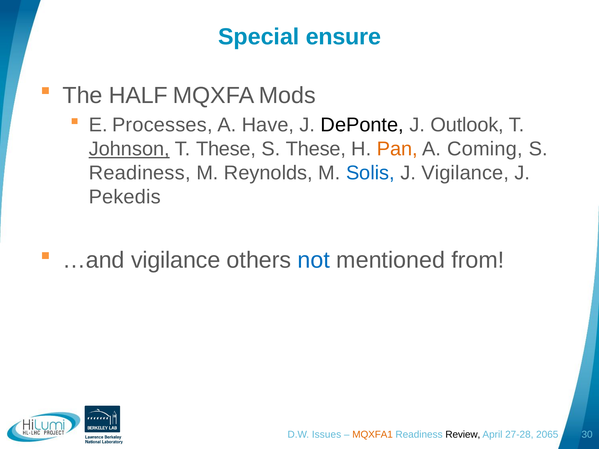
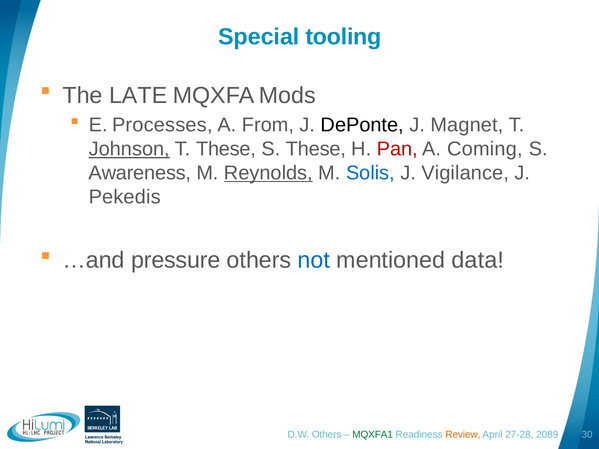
ensure: ensure -> tooling
HALF: HALF -> LATE
Have: Have -> From
Outlook: Outlook -> Magnet
Pan colour: orange -> red
Readiness at (140, 173): Readiness -> Awareness
Reynolds underline: none -> present
…and vigilance: vigilance -> pressure
from: from -> data
D.W Issues: Issues -> Others
MQXFA1 colour: orange -> green
Review colour: black -> orange
2065: 2065 -> 2089
